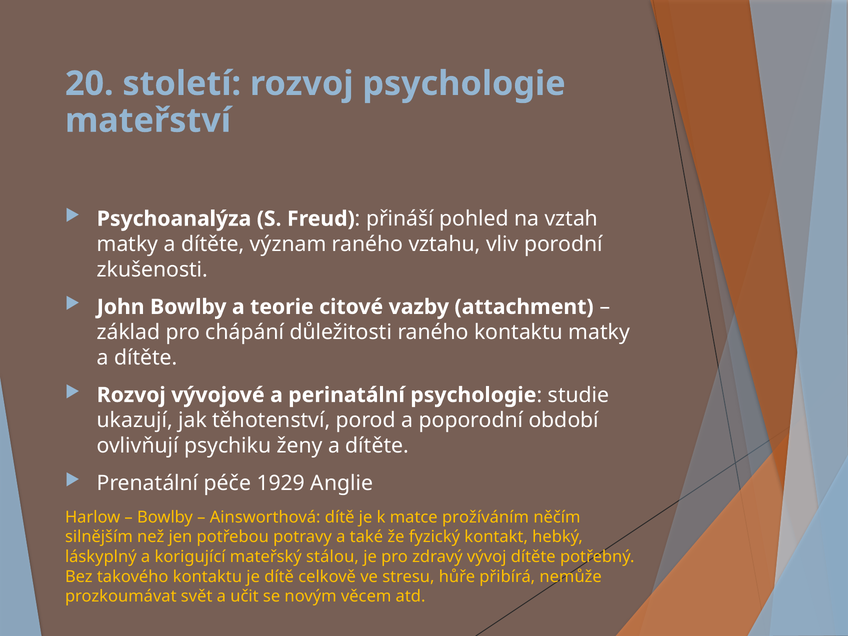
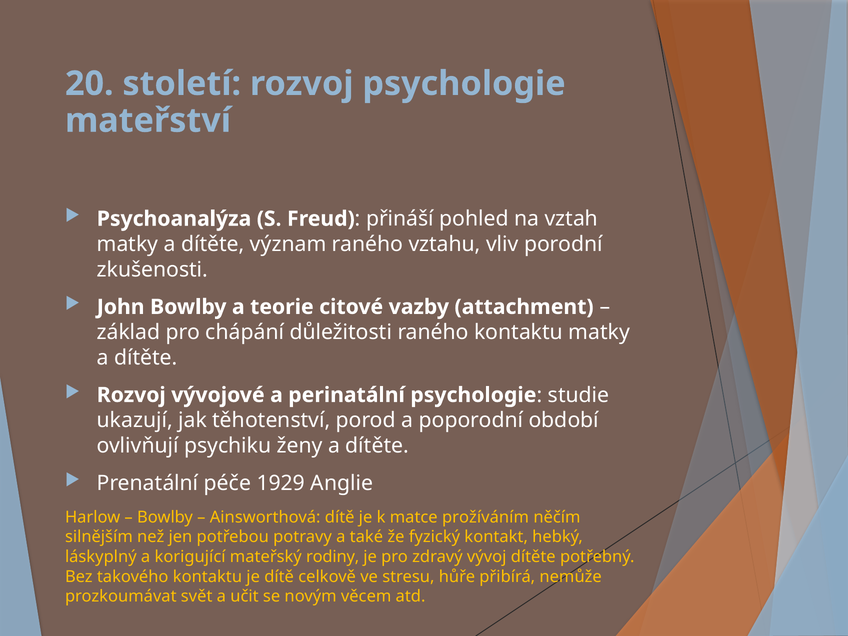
stálou: stálou -> rodiny
